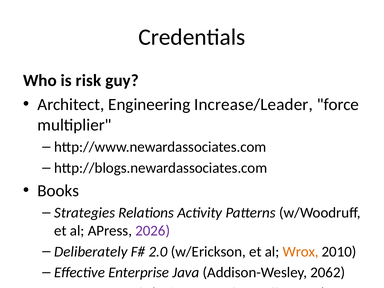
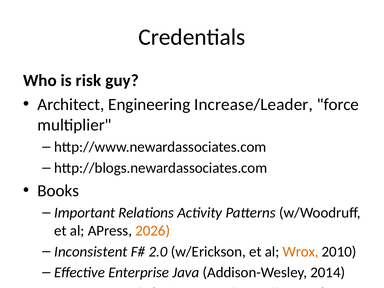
Strategies: Strategies -> Important
2026 colour: purple -> orange
Deliberately: Deliberately -> Inconsistent
2062: 2062 -> 2014
